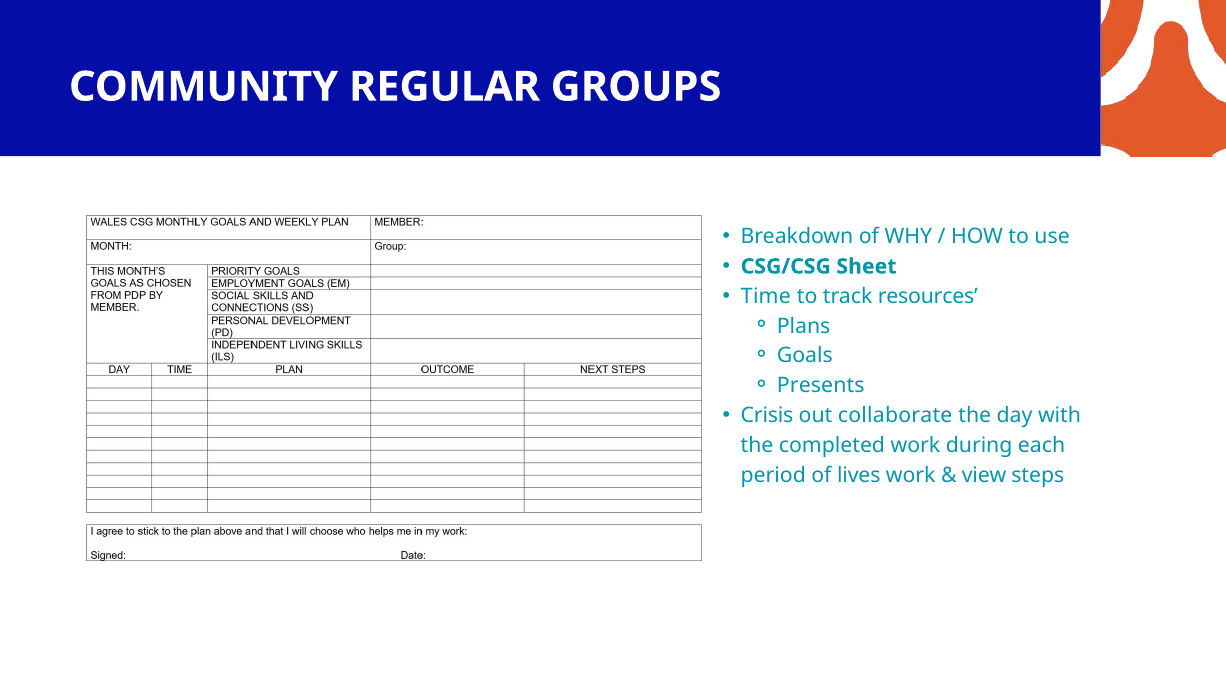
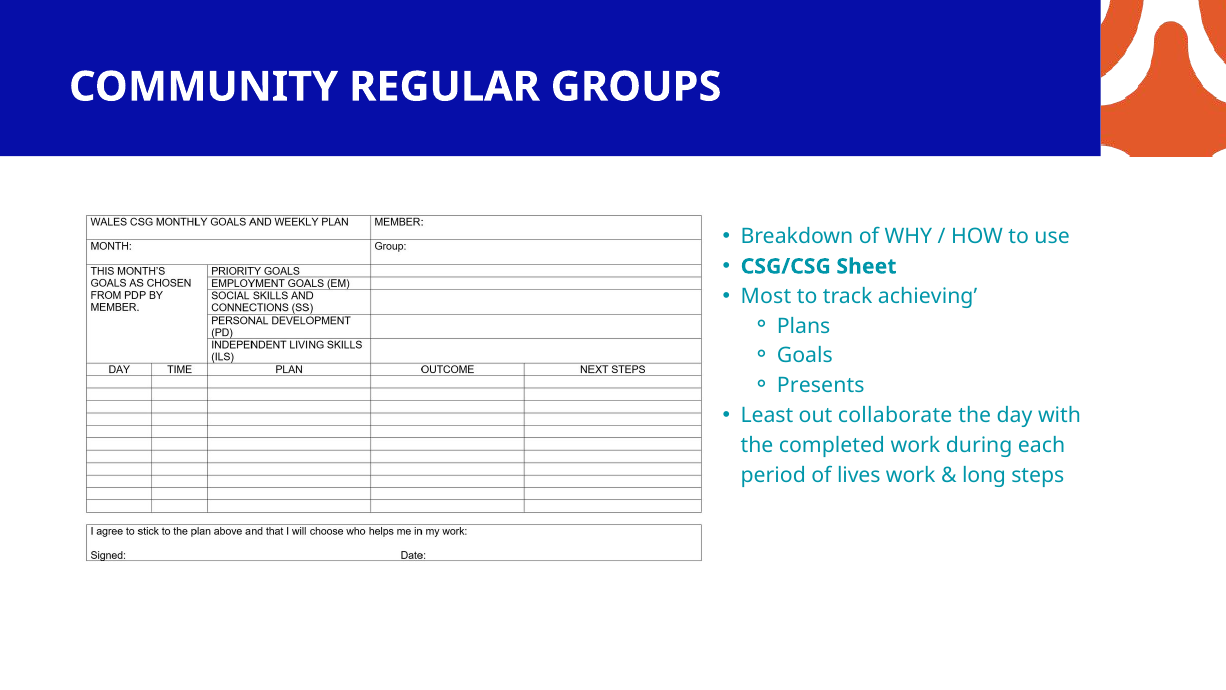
Time: Time -> Most
resources: resources -> achieving
Crisis: Crisis -> Least
view: view -> long
